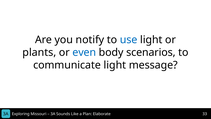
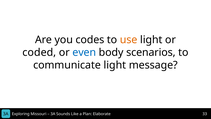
notify: notify -> codes
use colour: blue -> orange
plants: plants -> coded
